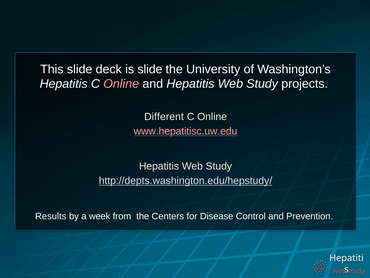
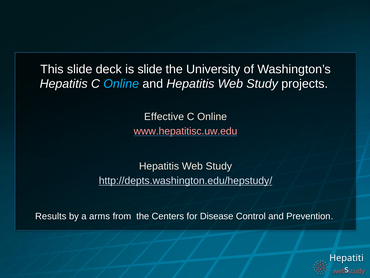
Online at (121, 84) colour: pink -> light blue
Different: Different -> Effective
week: week -> arms
